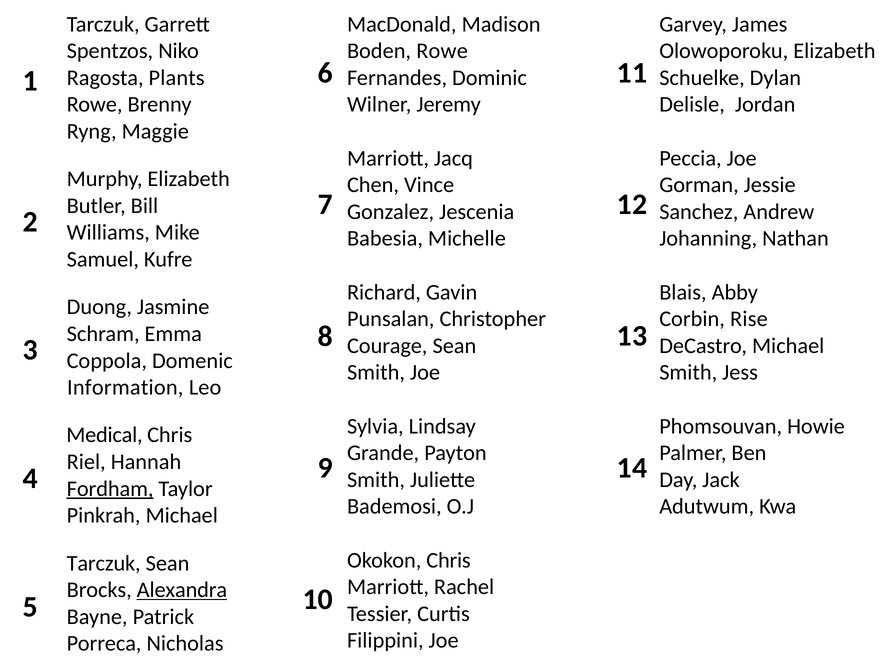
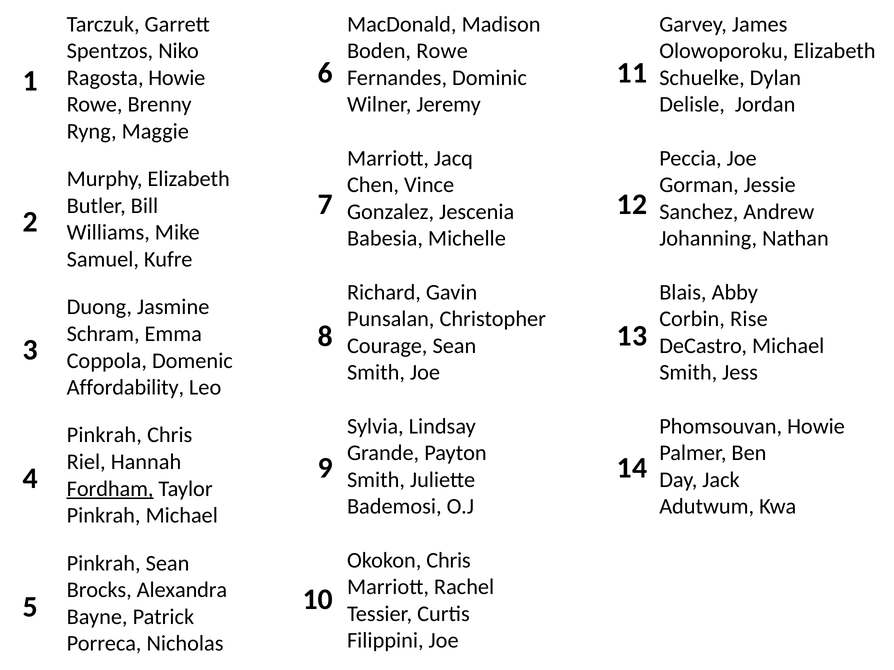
Ragosta Plants: Plants -> Howie
Information: Information -> Affordability
Medical at (104, 435): Medical -> Pinkrah
Tarczuk at (104, 564): Tarczuk -> Pinkrah
Alexandra underline: present -> none
